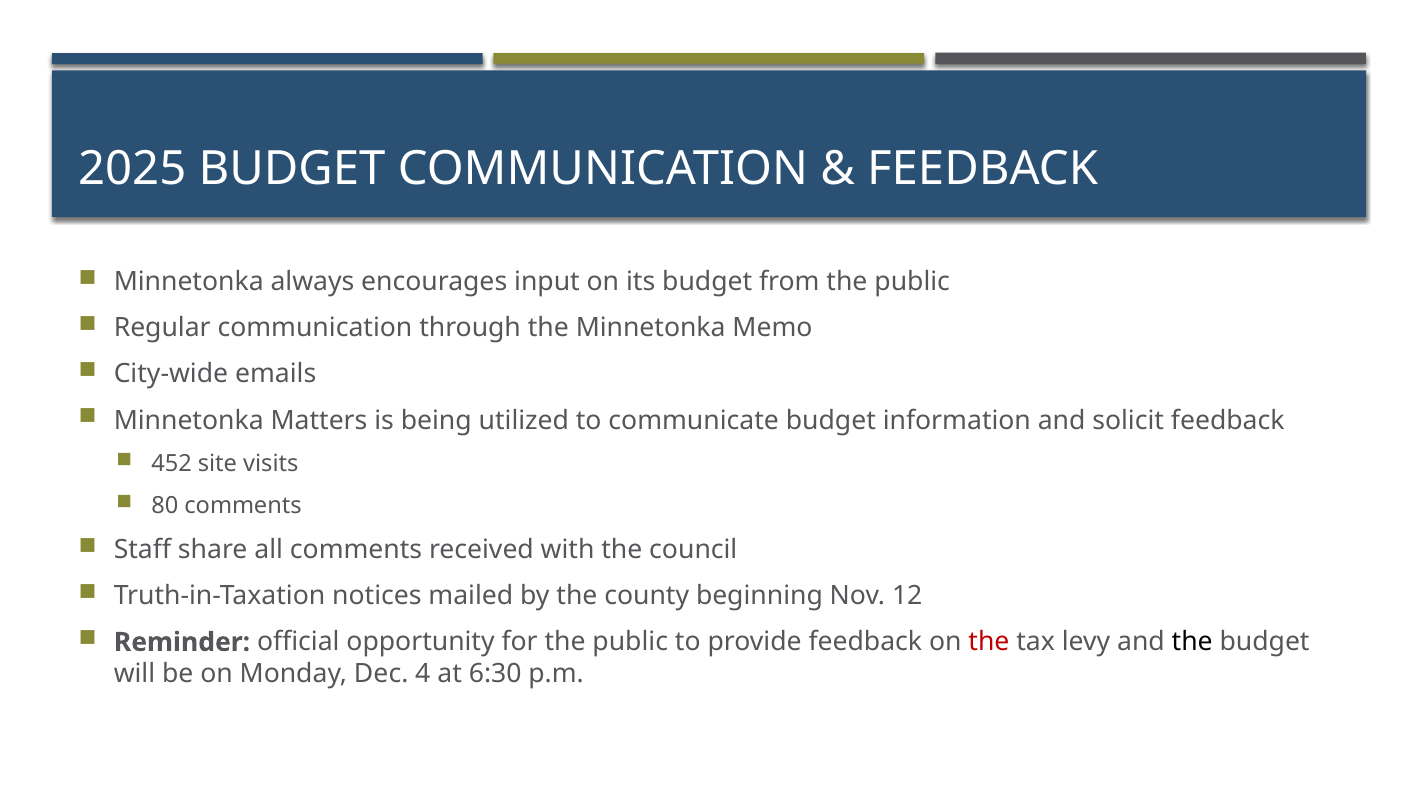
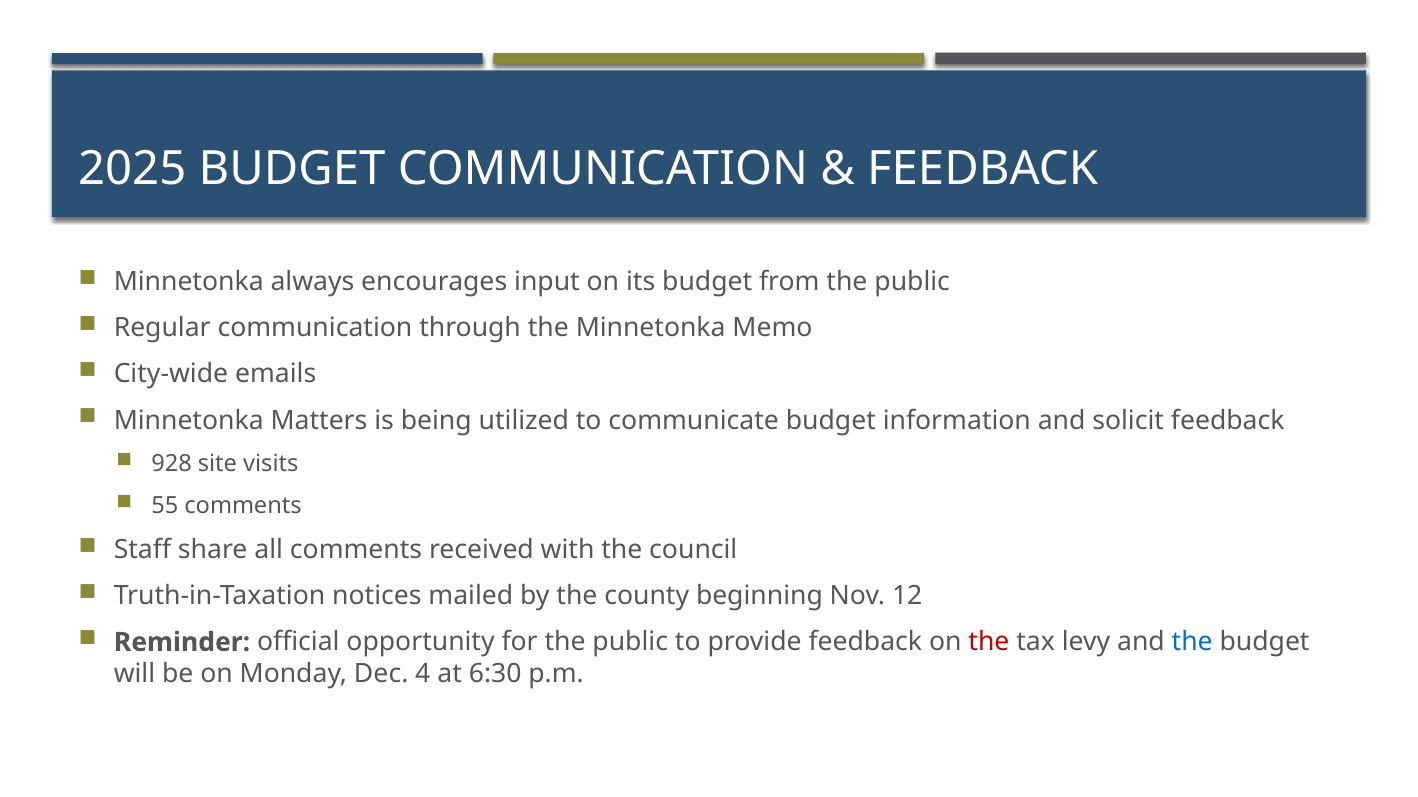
452: 452 -> 928
80: 80 -> 55
the at (1192, 643) colour: black -> blue
